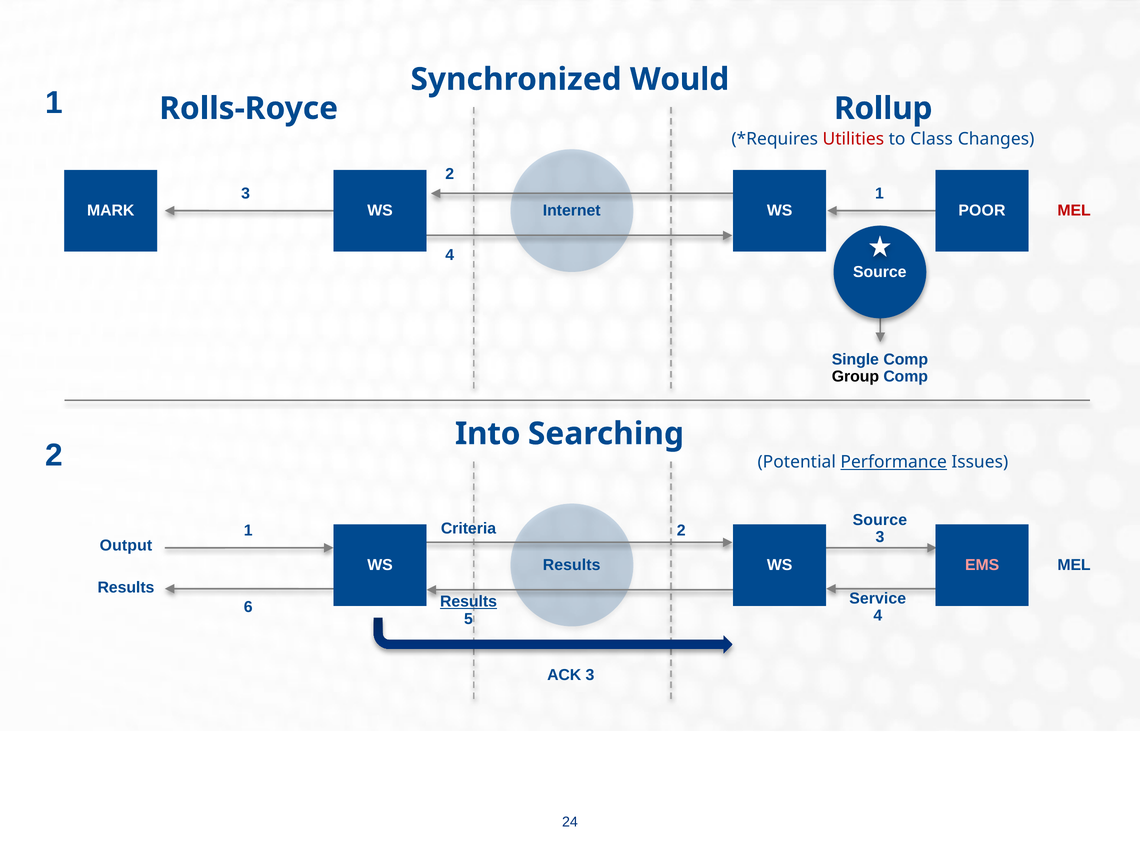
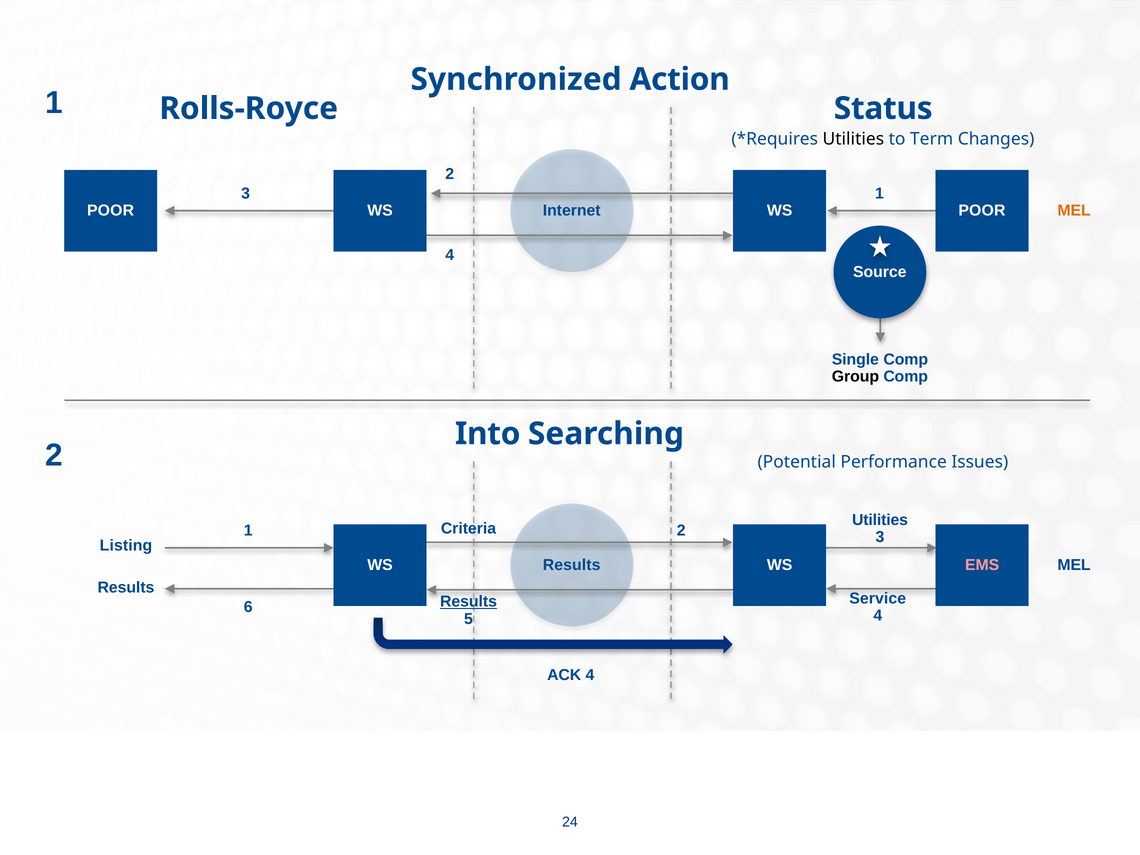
Would: Would -> Action
Rollup: Rollup -> Status
Utilities at (853, 139) colour: red -> black
Class: Class -> Term
MARK at (111, 211): MARK -> POOR
MEL at (1074, 211) colour: red -> orange
Performance underline: present -> none
Source at (880, 520): Source -> Utilities
Output: Output -> Listing
ACK 3: 3 -> 4
